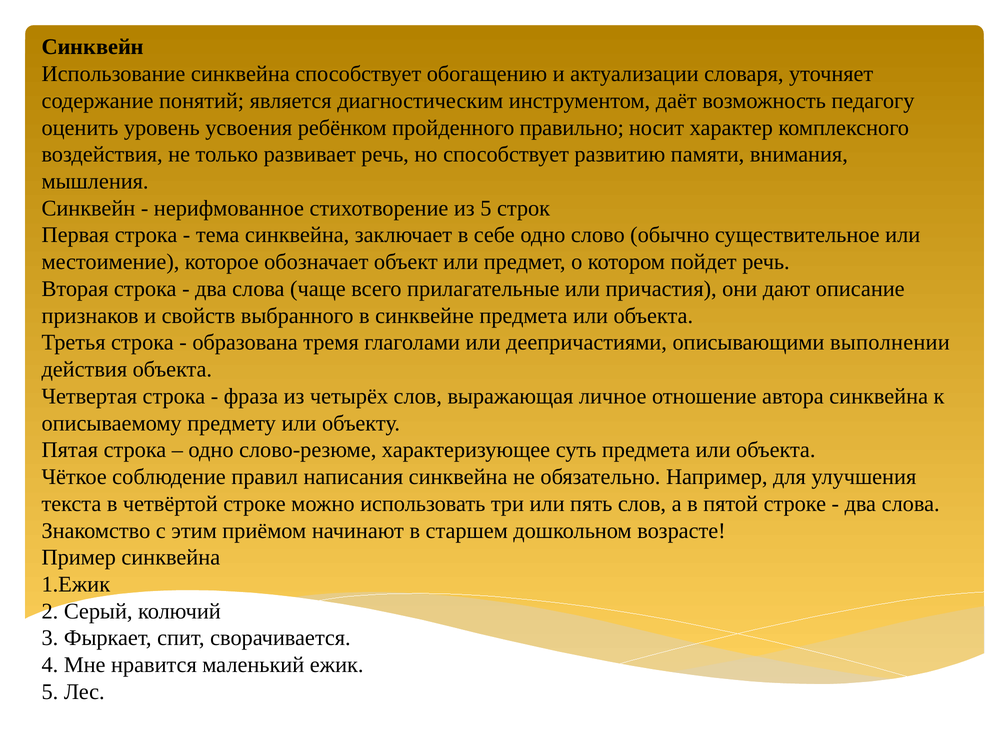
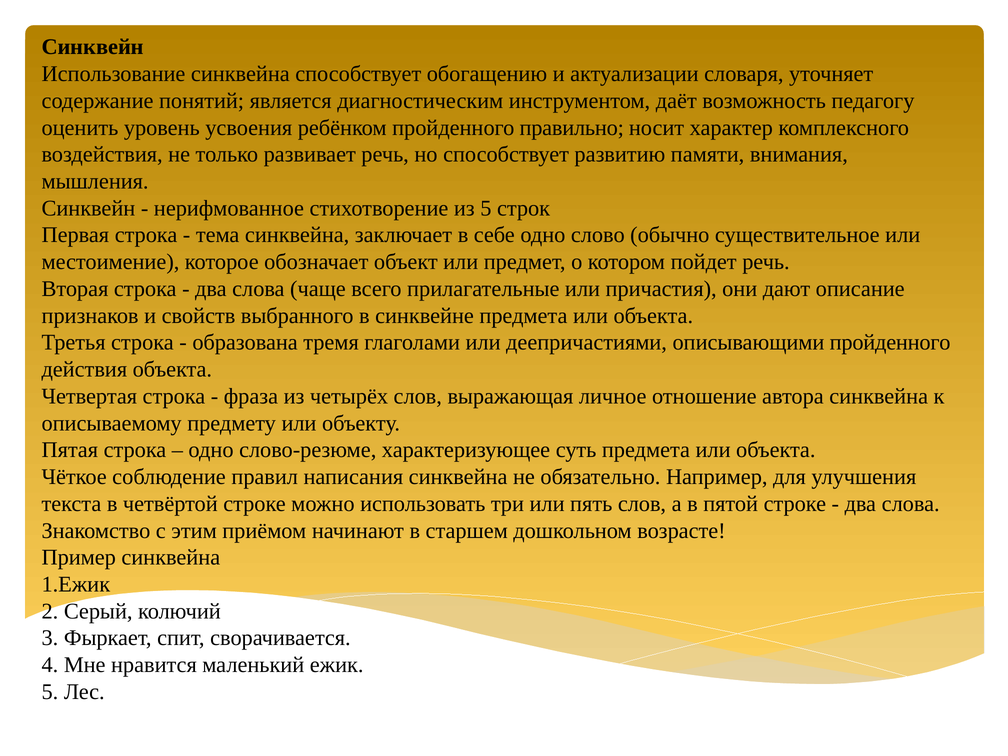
описывающими выполнении: выполнении -> пройденного
